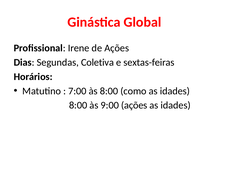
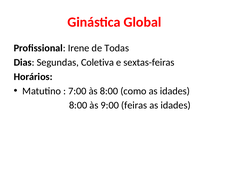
de Ações: Ações -> Todas
9:00 ações: ações -> feiras
